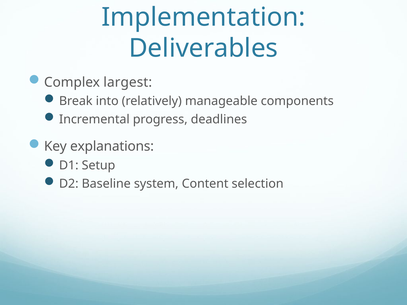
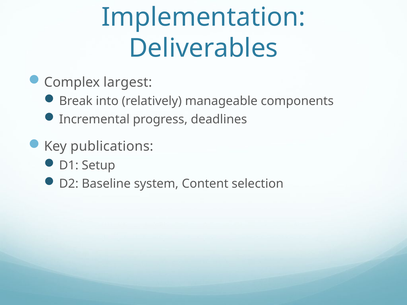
explanations: explanations -> publications
